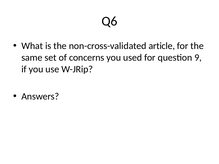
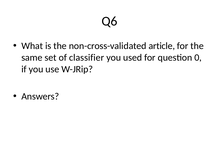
concerns: concerns -> classifier
9: 9 -> 0
